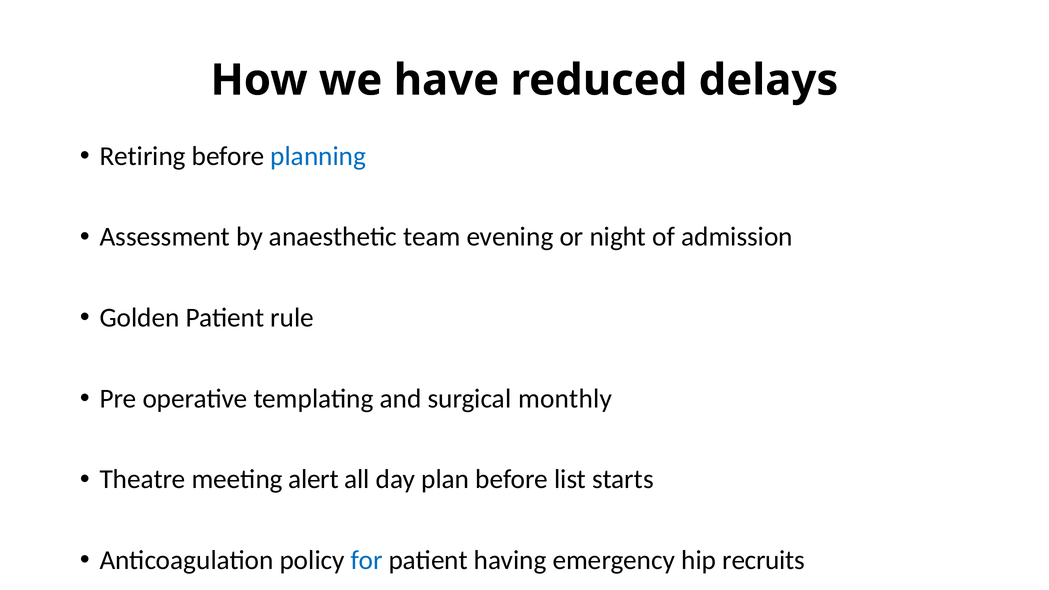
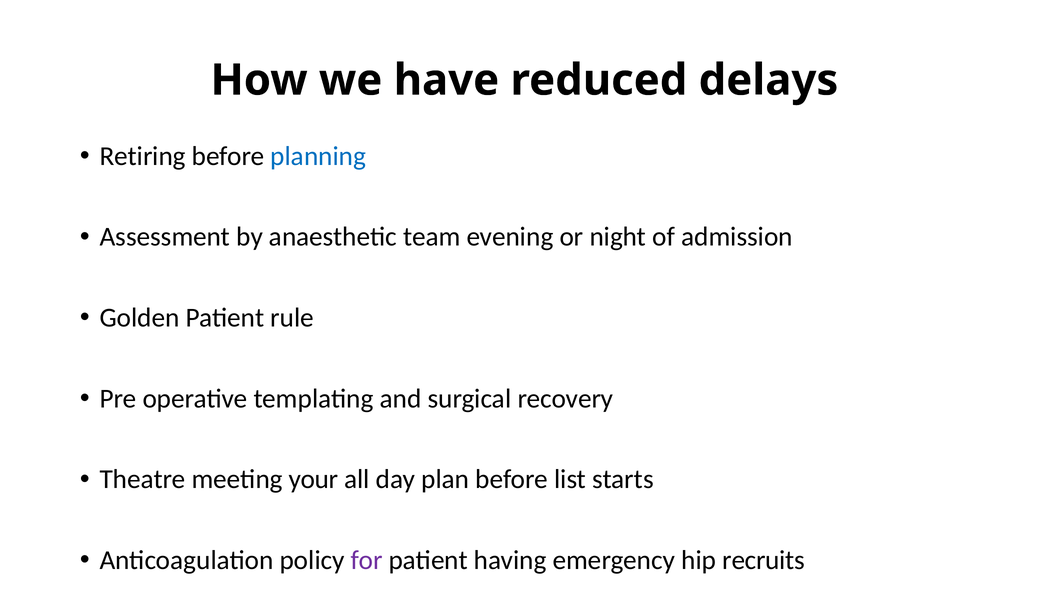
monthly: monthly -> recovery
alert: alert -> your
for colour: blue -> purple
